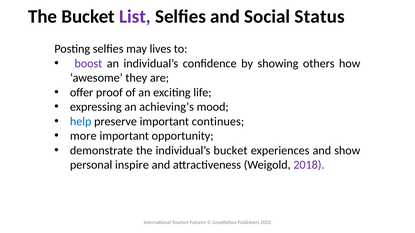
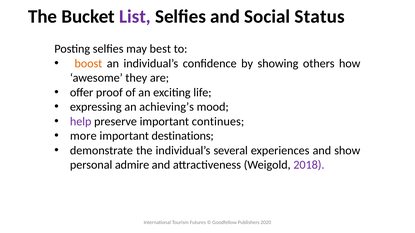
lives: lives -> best
boost colour: purple -> orange
help colour: blue -> purple
opportunity: opportunity -> destinations
individual’s bucket: bucket -> several
inspire: inspire -> admire
